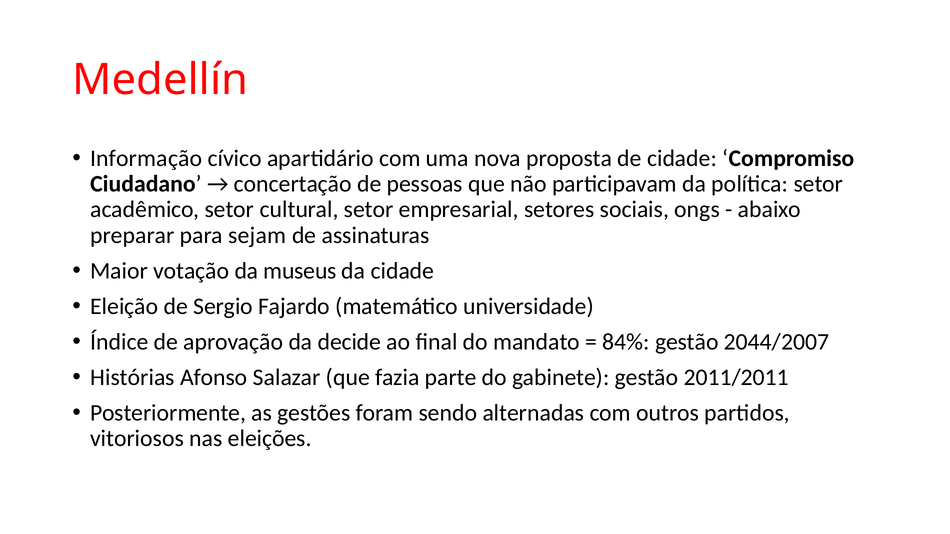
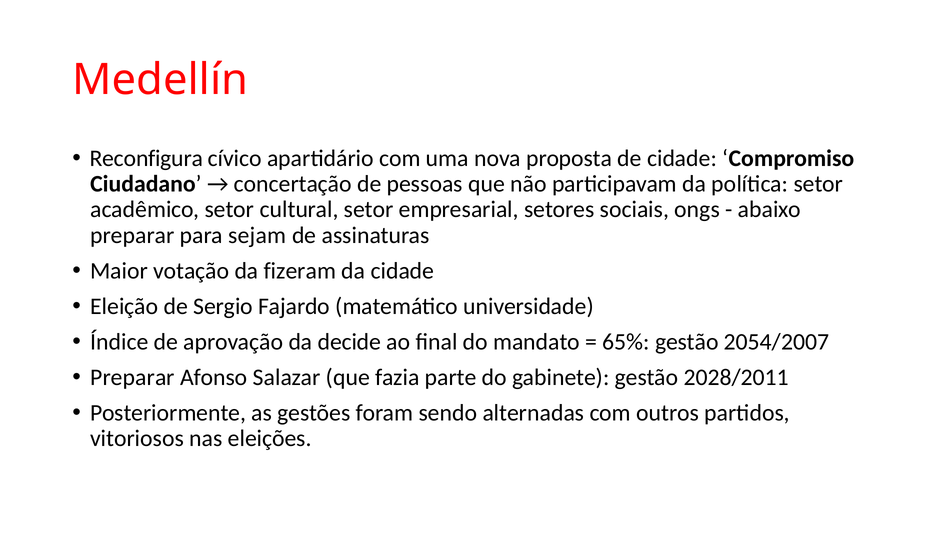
Informação: Informação -> Reconfigura
museus: museus -> fizeram
84%: 84% -> 65%
2044/2007: 2044/2007 -> 2054/2007
Histórias at (132, 378): Histórias -> Preparar
2011/2011: 2011/2011 -> 2028/2011
